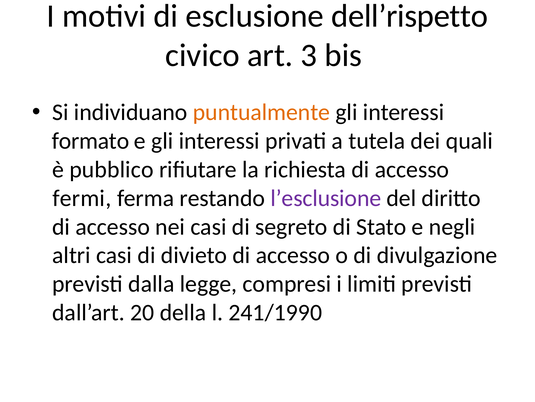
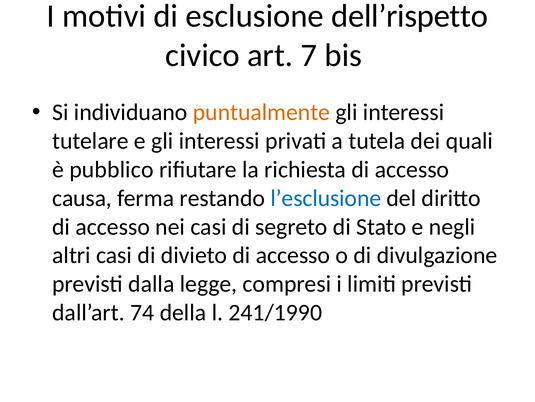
3: 3 -> 7
formato: formato -> tutelare
fermi: fermi -> causa
l’esclusione colour: purple -> blue
20: 20 -> 74
